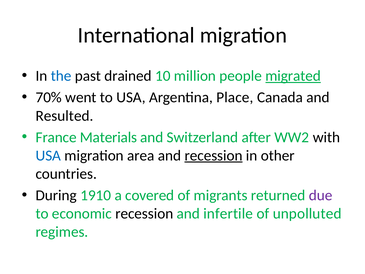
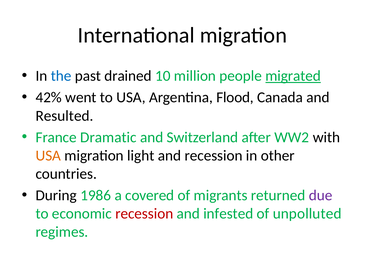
70%: 70% -> 42%
Place: Place -> Flood
Materials: Materials -> Dramatic
USA at (48, 155) colour: blue -> orange
area: area -> light
recession at (214, 155) underline: present -> none
1910: 1910 -> 1986
recession at (144, 213) colour: black -> red
infertile: infertile -> infested
